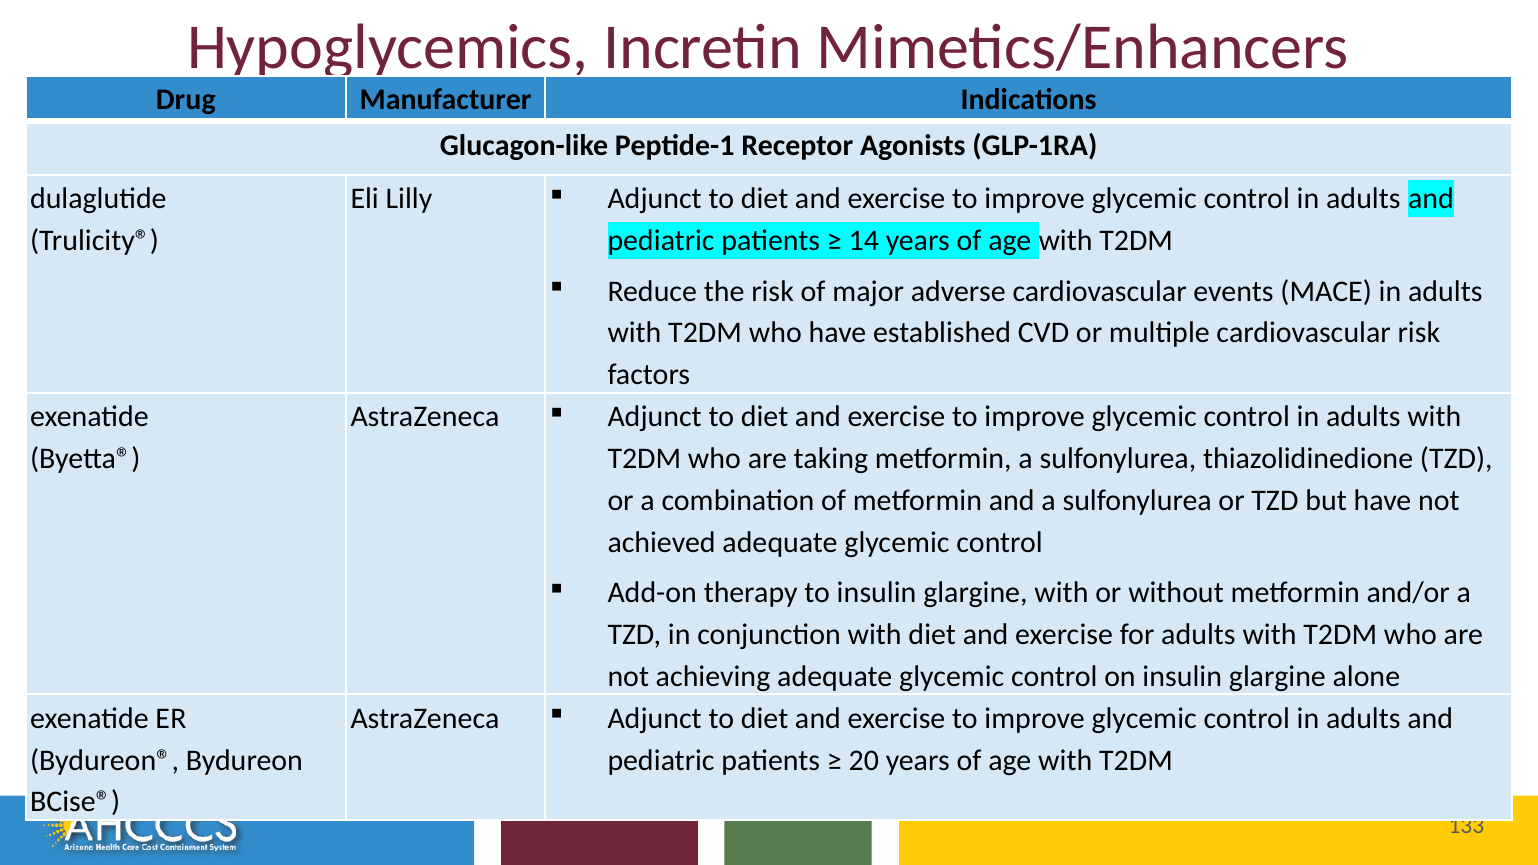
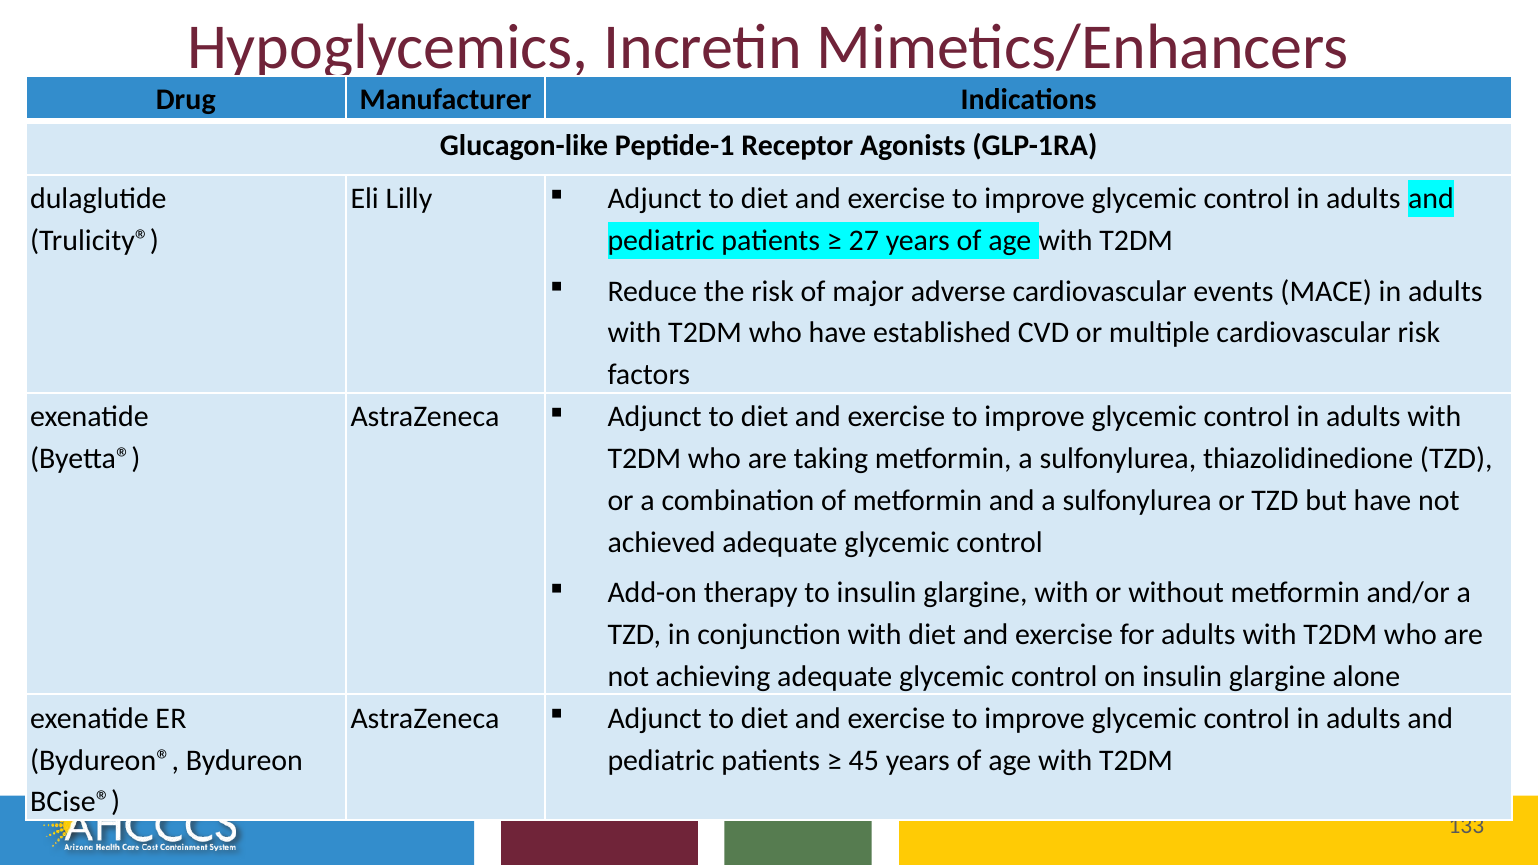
14: 14 -> 27
20: 20 -> 45
